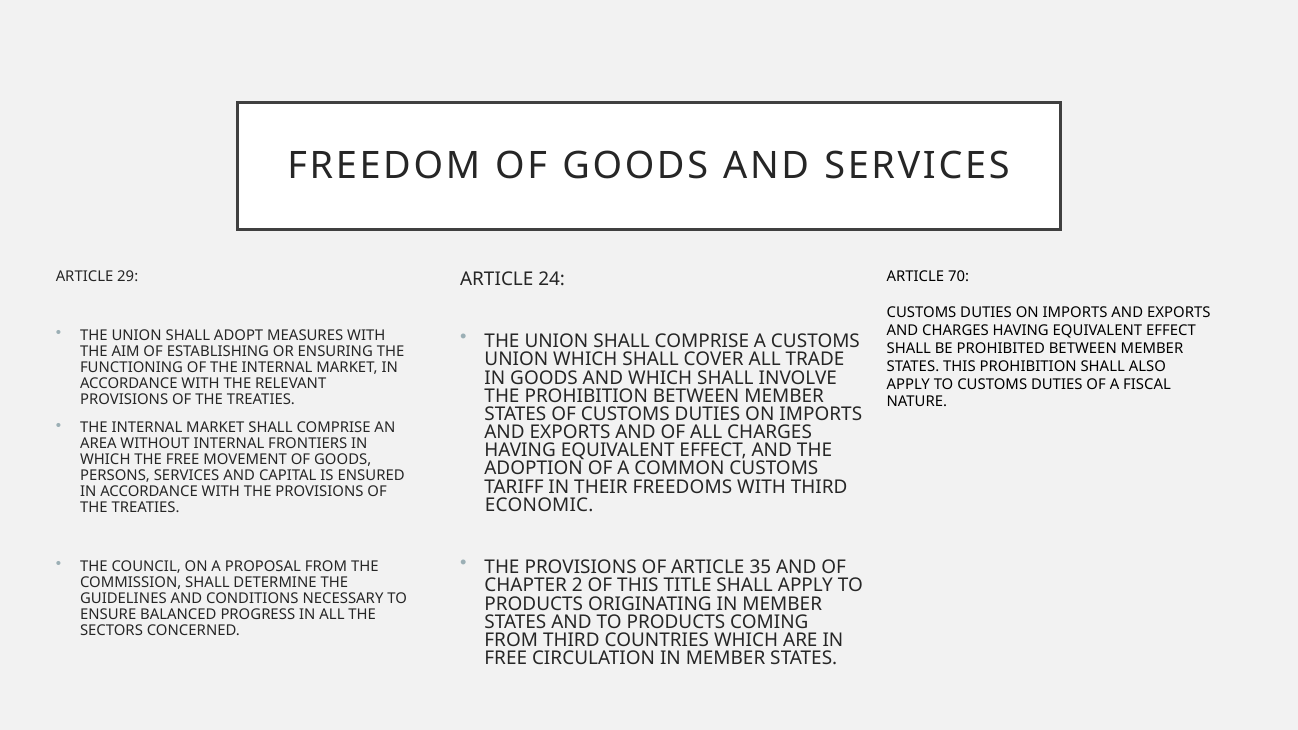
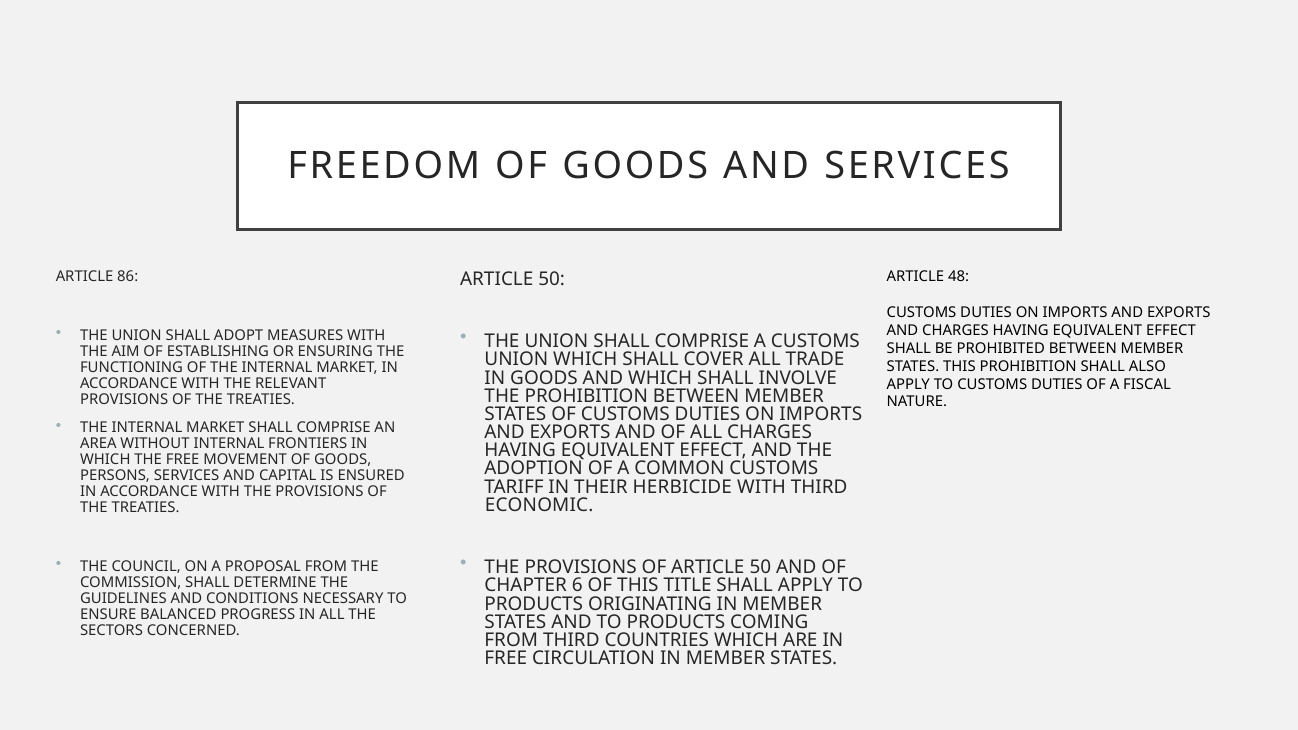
29: 29 -> 86
70: 70 -> 48
24 at (552, 279): 24 -> 50
FREEDOMS: FREEDOMS -> HERBICIDE
OF ARTICLE 35: 35 -> 50
2: 2 -> 6
